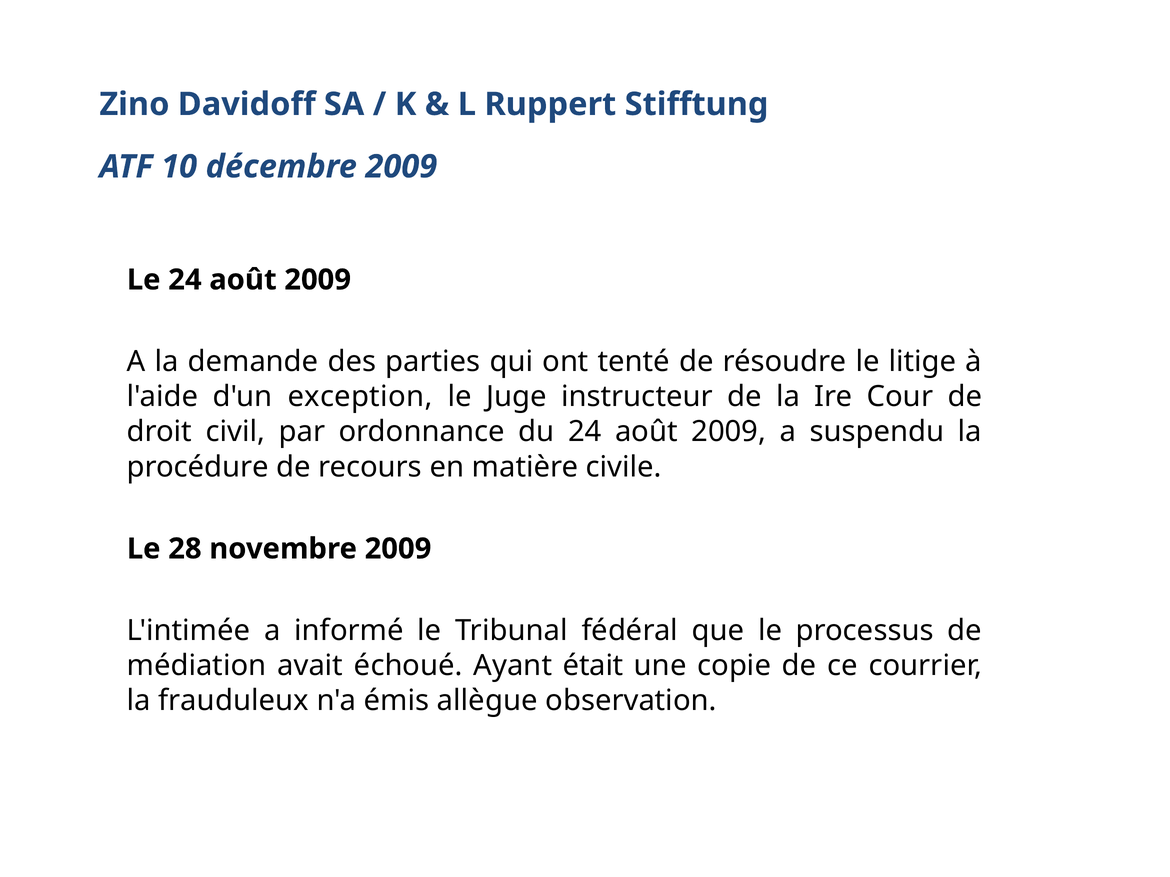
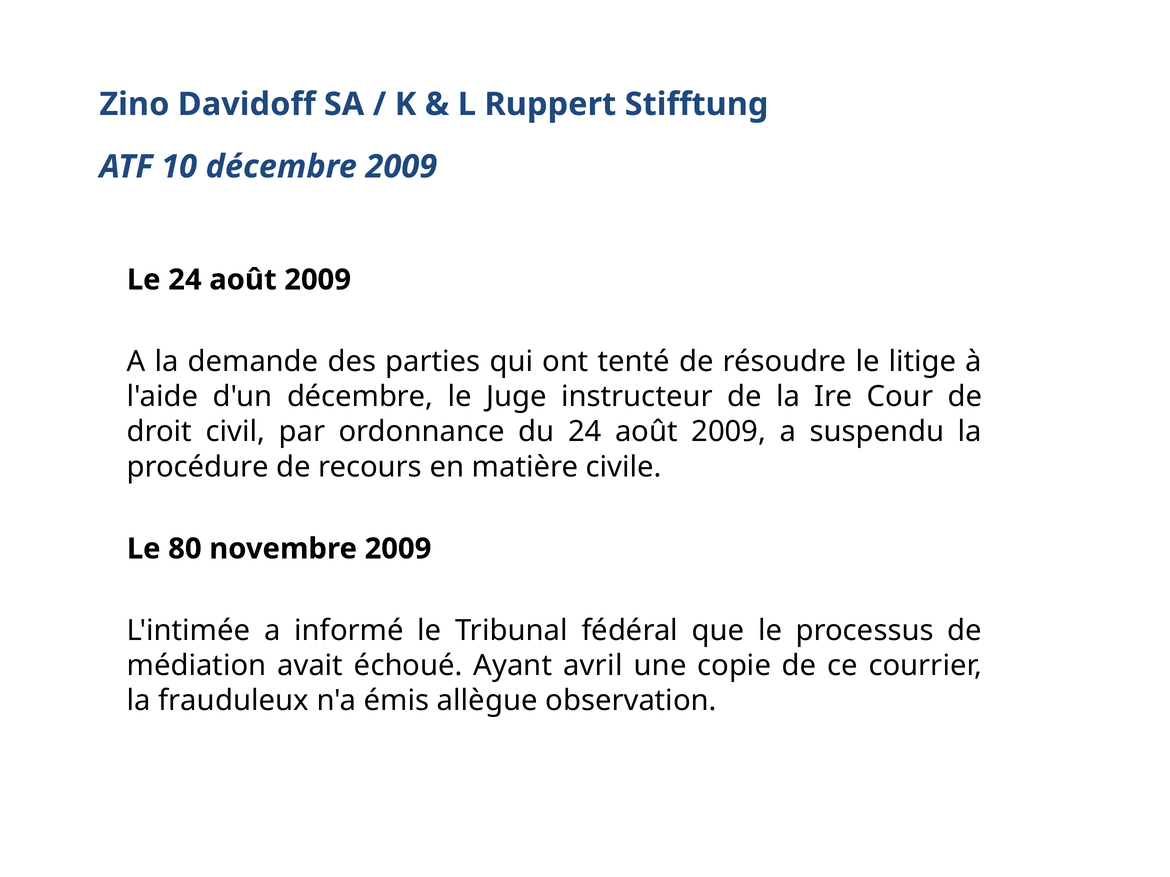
d'un exception: exception -> décembre
28: 28 -> 80
était: était -> avril
